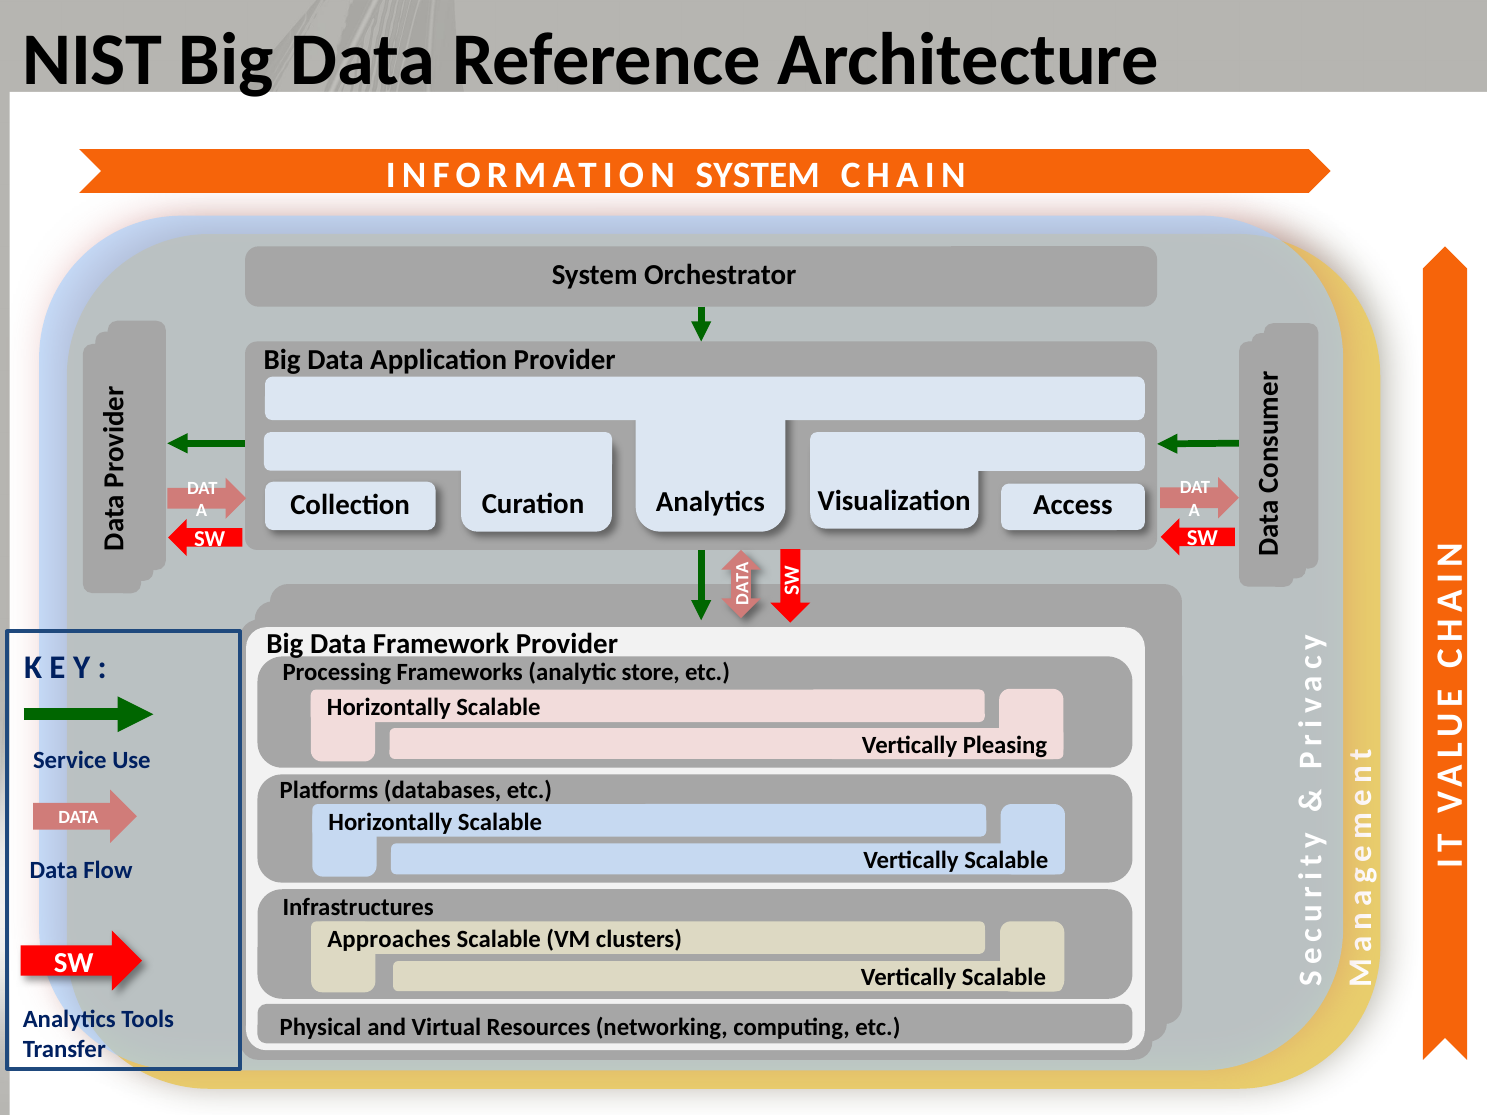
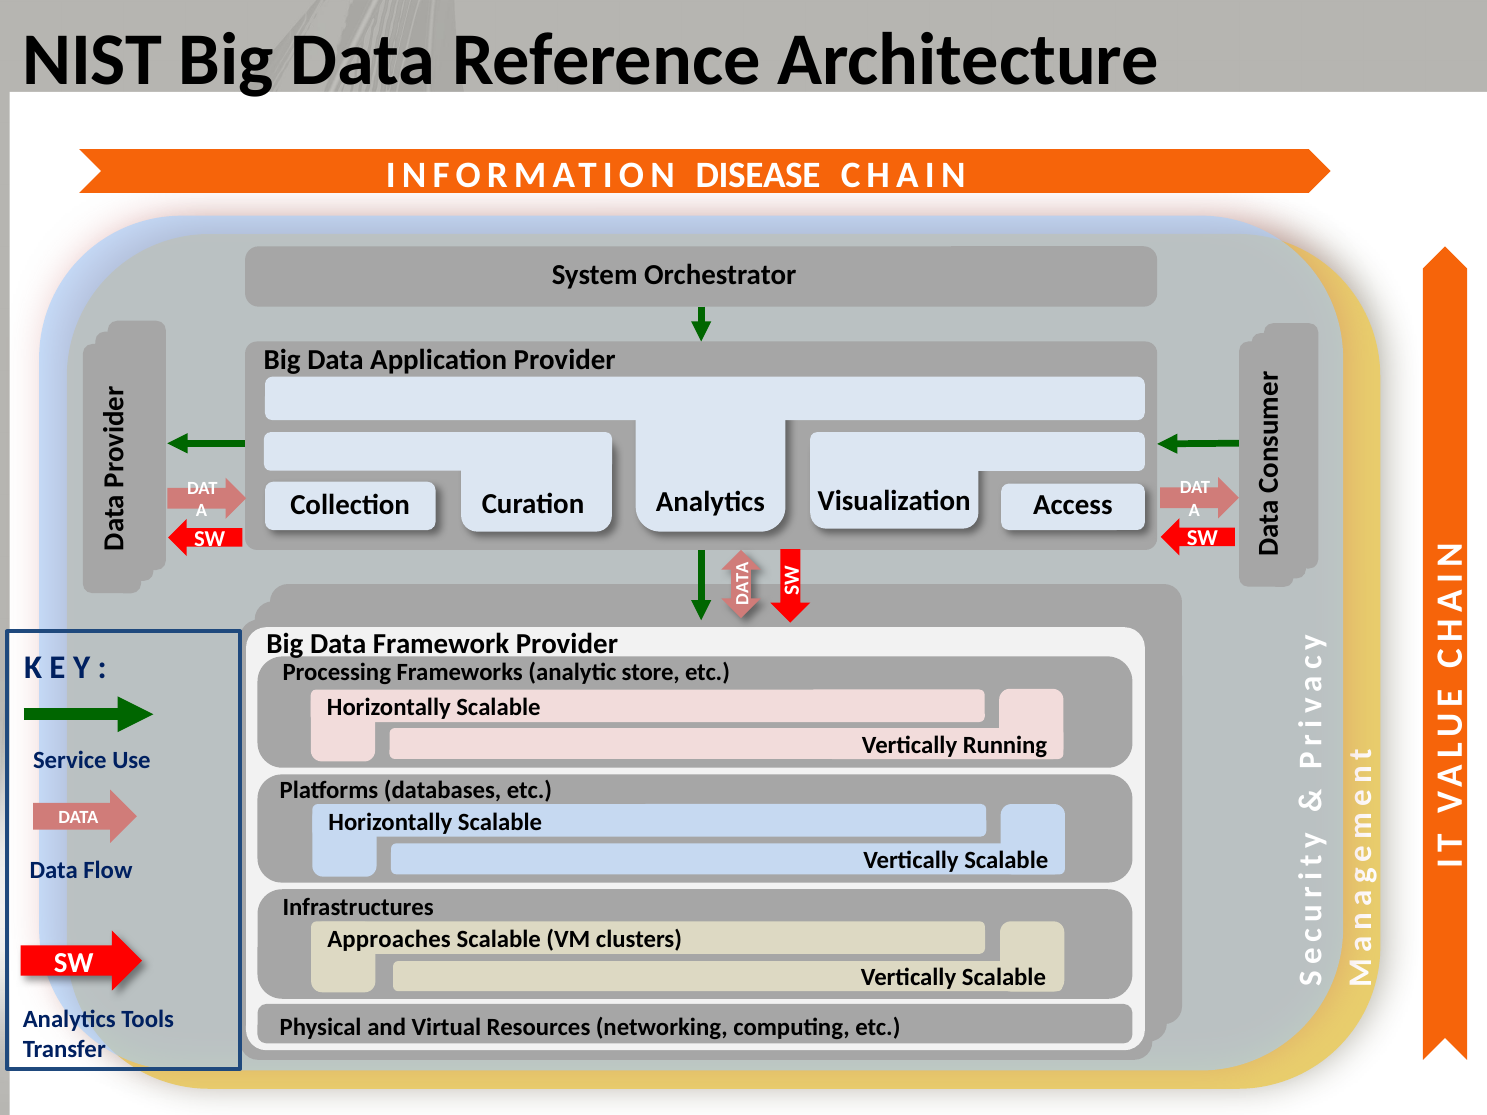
INFORMATION SYSTEM: SYSTEM -> DISEASE
Pleasing: Pleasing -> Running
